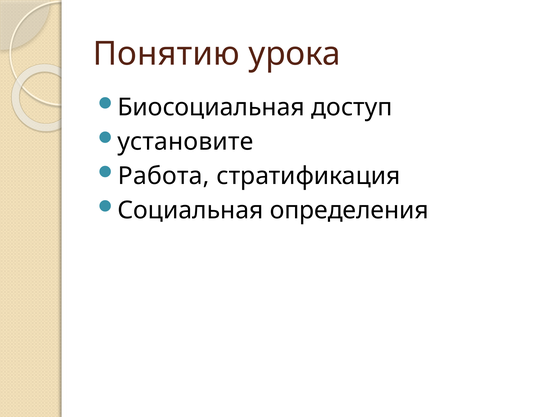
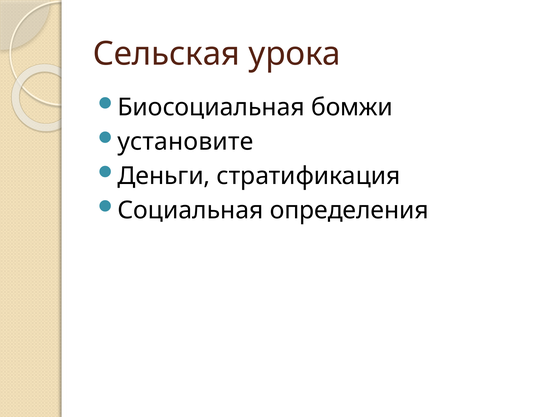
Понятию: Понятию -> Сельская
доступ: доступ -> бомжи
Работа: Работа -> Деньги
